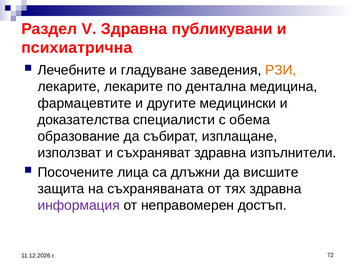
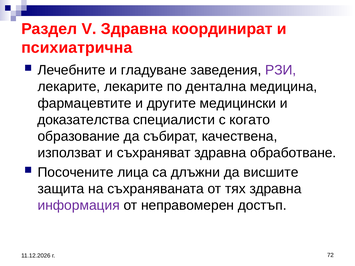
публикувани: публикувани -> координират
РЗИ colour: orange -> purple
обема: обема -> когато
изплащане: изплащане -> качествена
изпълнители: изпълнители -> обработване
